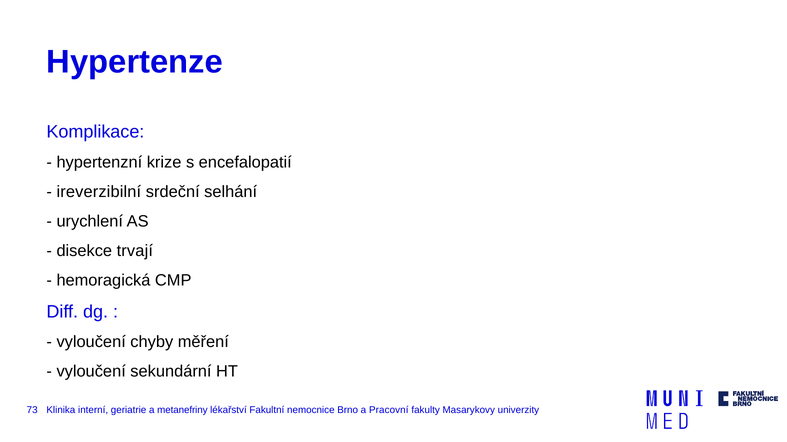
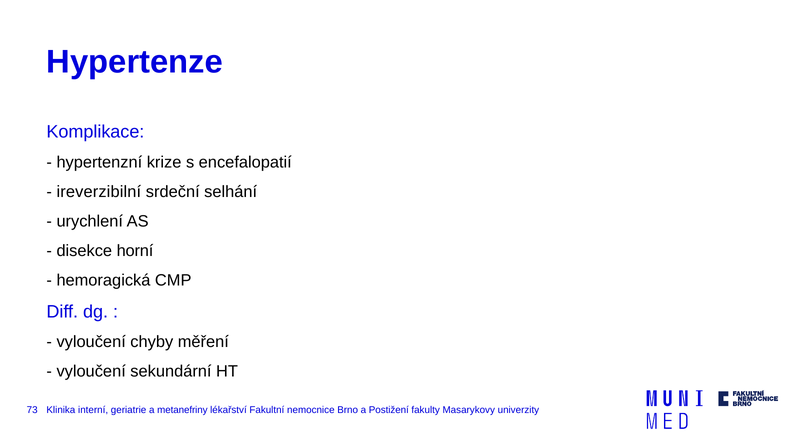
trvají: trvají -> horní
Pracovní: Pracovní -> Postižení
